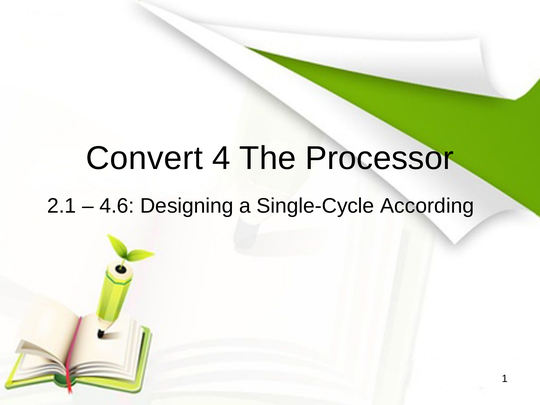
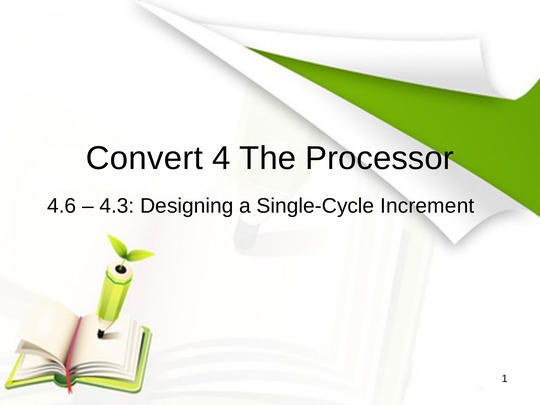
2.1: 2.1 -> 4.6
4.6: 4.6 -> 4.3
According: According -> Increment
